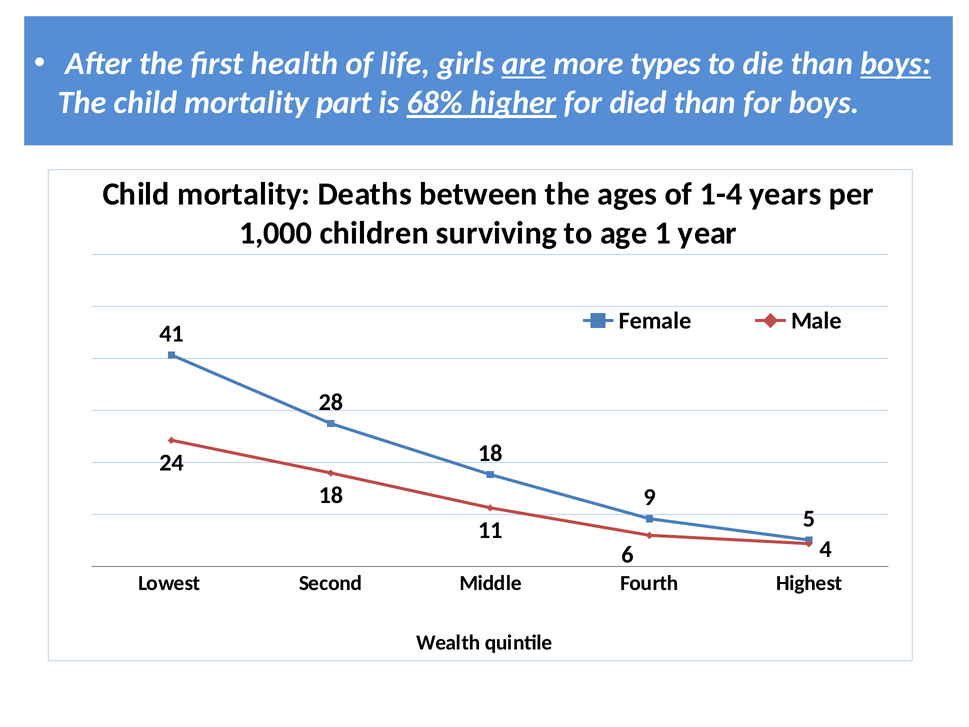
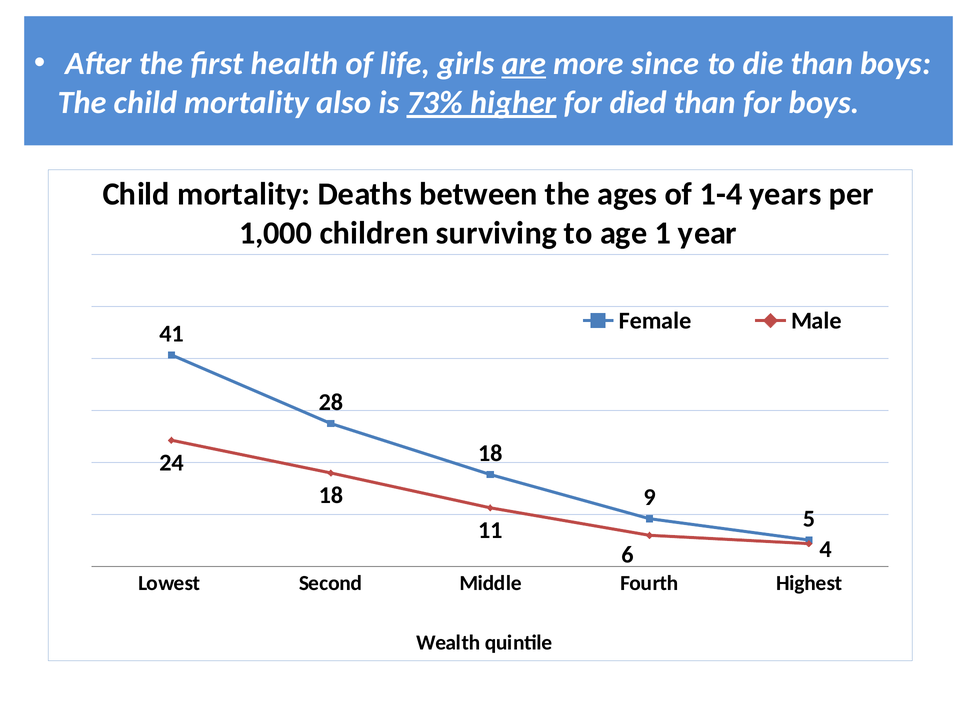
types: types -> since
boys at (896, 64) underline: present -> none
part: part -> also
68%: 68% -> 73%
